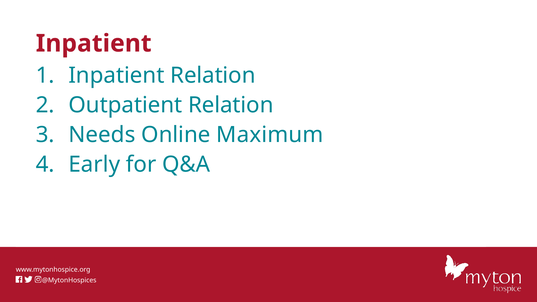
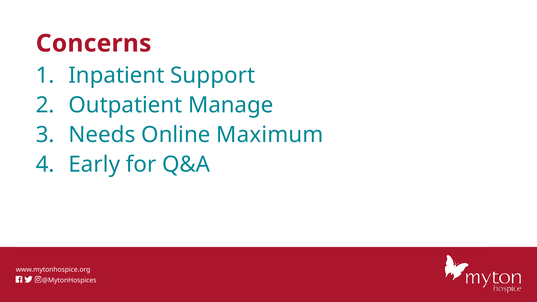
Inpatient at (94, 43): Inpatient -> Concerns
Inpatient Relation: Relation -> Support
Outpatient Relation: Relation -> Manage
